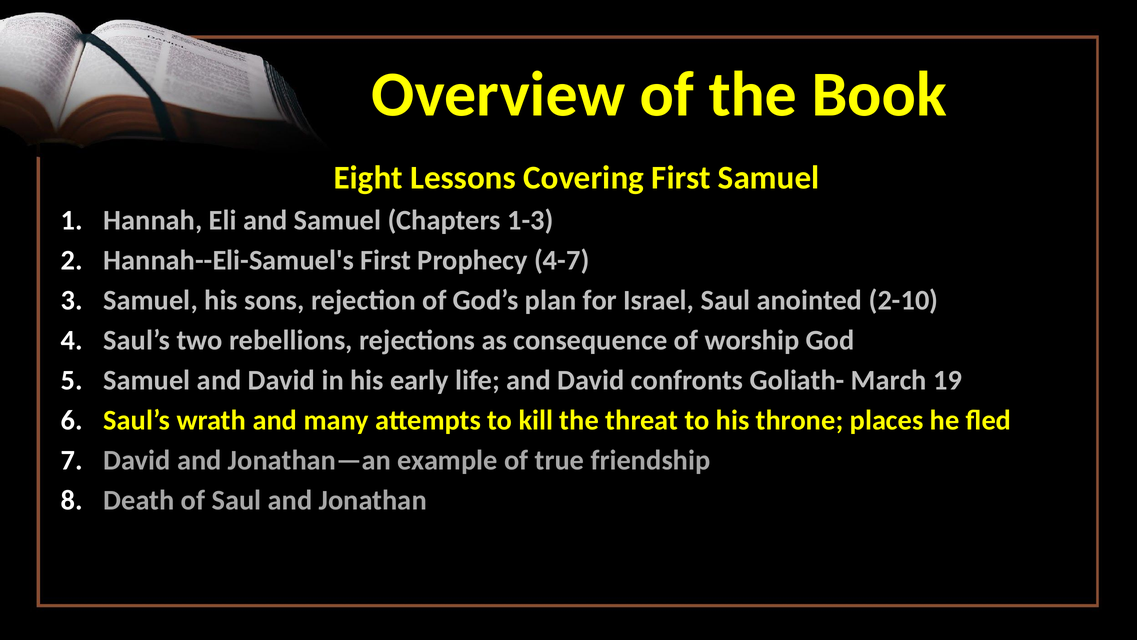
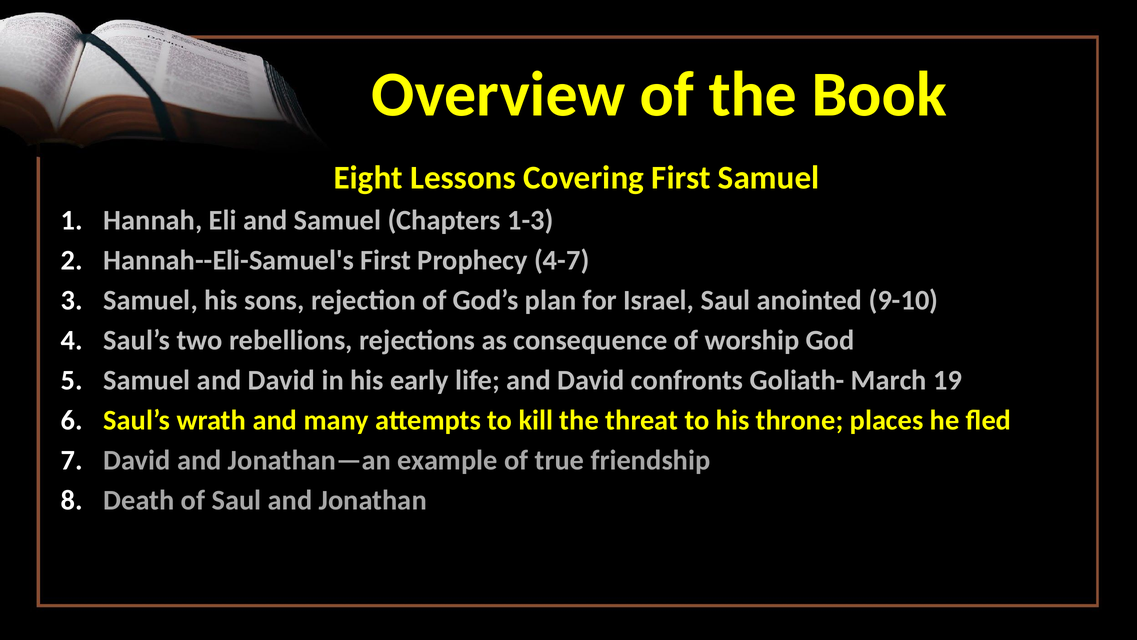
2-10: 2-10 -> 9-10
